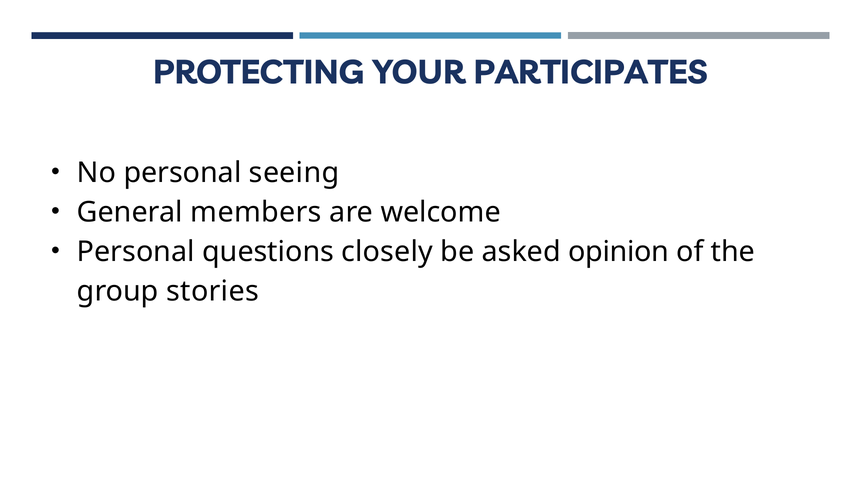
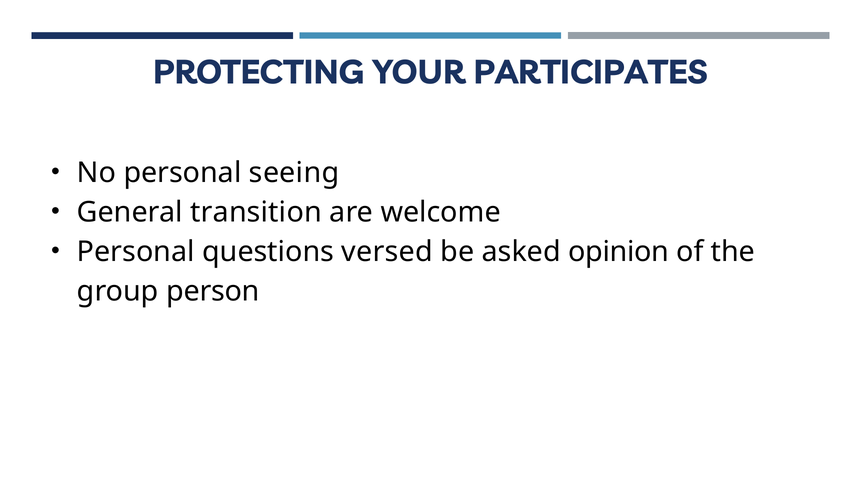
members: members -> transition
closely: closely -> versed
stories: stories -> person
